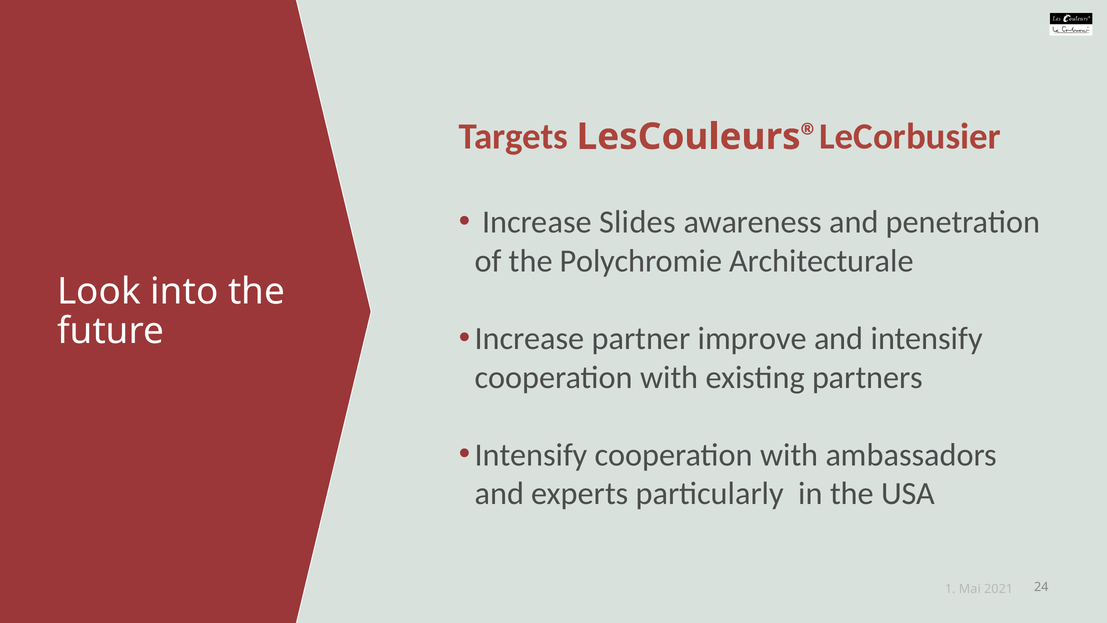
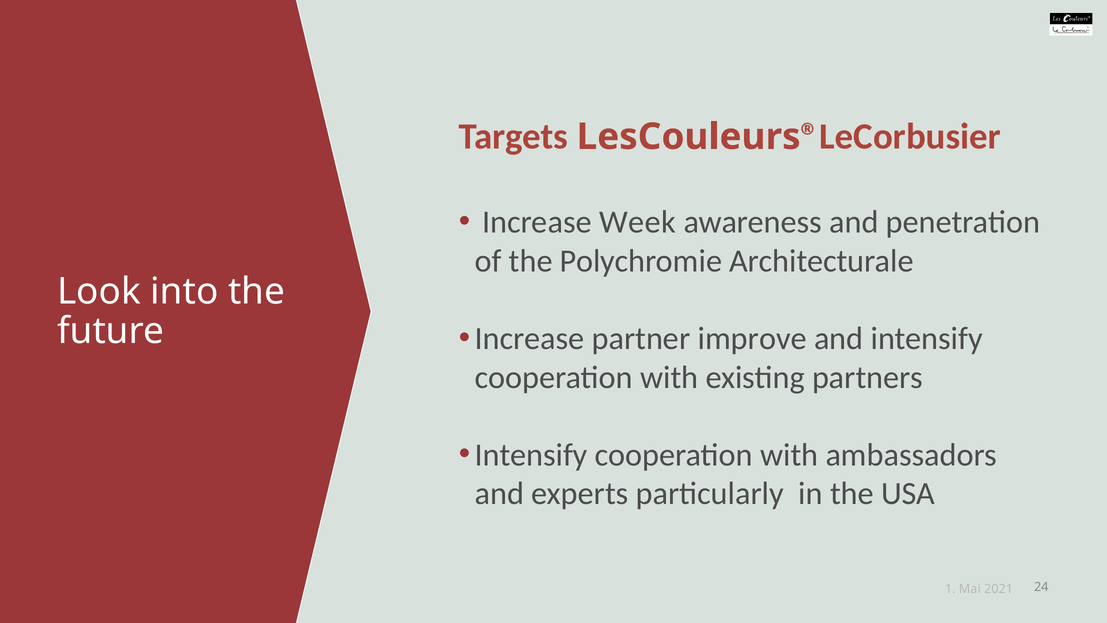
Slides: Slides -> Week
